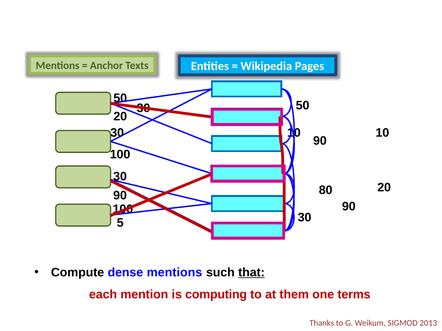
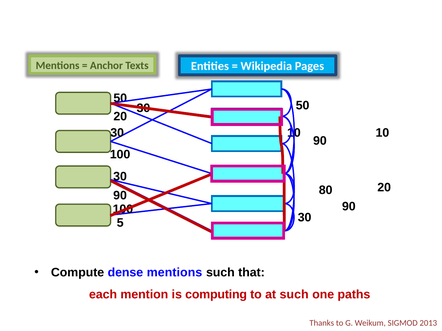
that underline: present -> none
at them: them -> such
terms: terms -> paths
